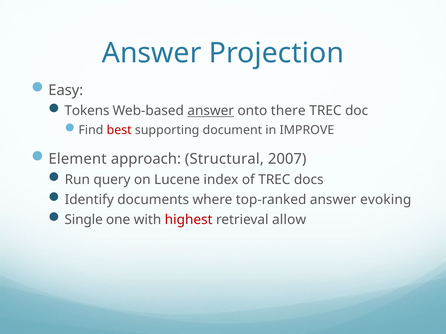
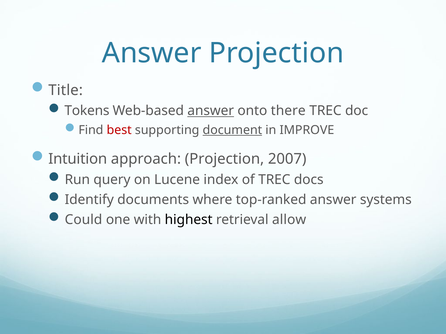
Easy: Easy -> Title
document underline: none -> present
Element: Element -> Intuition
approach Structural: Structural -> Projection
evoking: evoking -> systems
Single: Single -> Could
highest colour: red -> black
